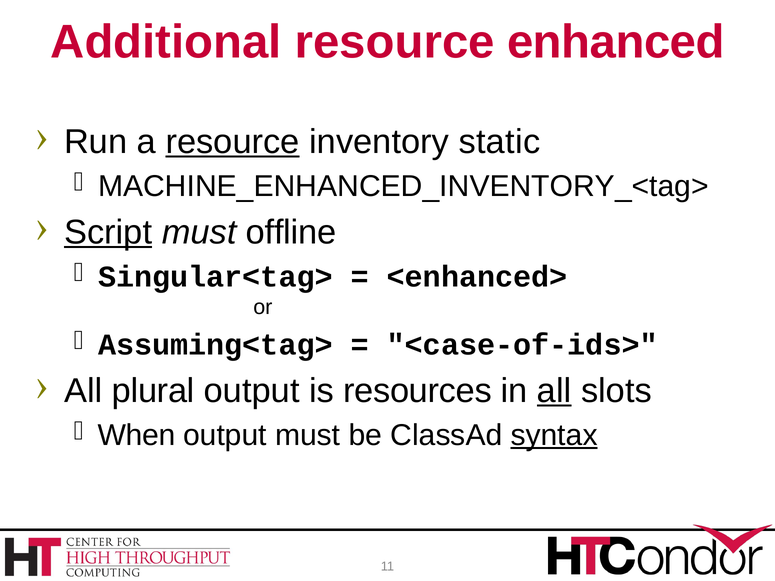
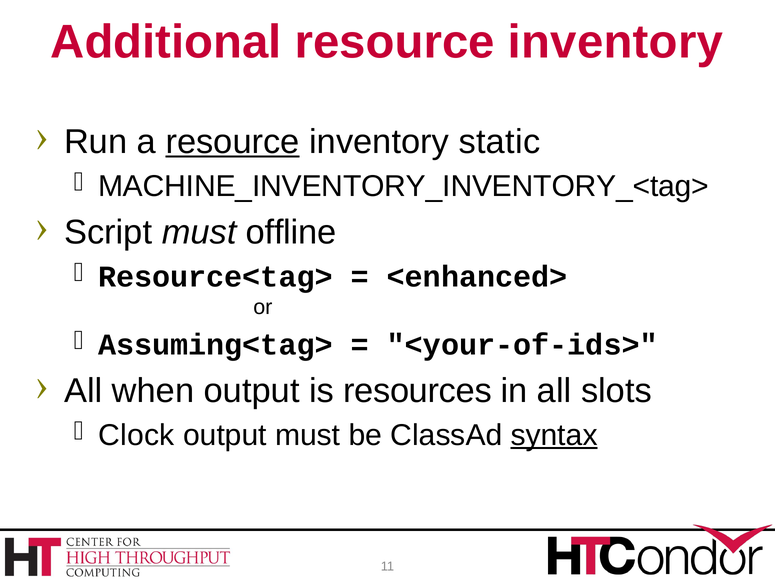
Additional resource enhanced: enhanced -> inventory
MACHINE_ENHANCED_INVENTORY_<tag>: MACHINE_ENHANCED_INVENTORY_<tag> -> MACHINE_INVENTORY_INVENTORY_<tag>
Script underline: present -> none
Singular<tag>: Singular<tag> -> Resource<tag>
<case-of-ids>: <case-of-ids> -> <your-of-ids>
plural: plural -> when
all at (554, 391) underline: present -> none
When: When -> Clock
